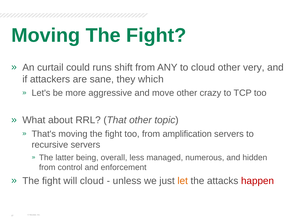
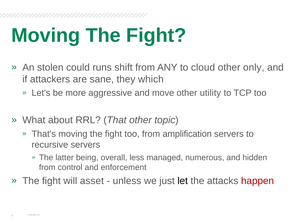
curtail: curtail -> stolen
very: very -> only
crazy: crazy -> utility
will cloud: cloud -> asset
let colour: orange -> black
